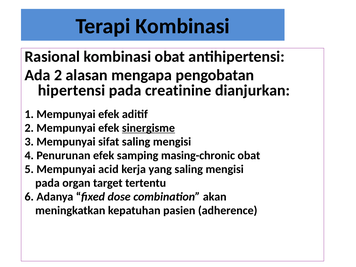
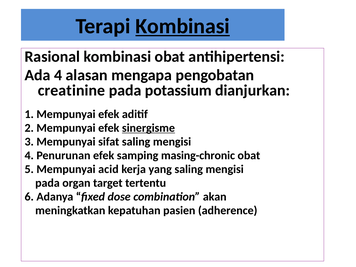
Kombinasi at (183, 26) underline: none -> present
Ada 2: 2 -> 4
hipertensi: hipertensi -> creatinine
creatinine: creatinine -> potassium
